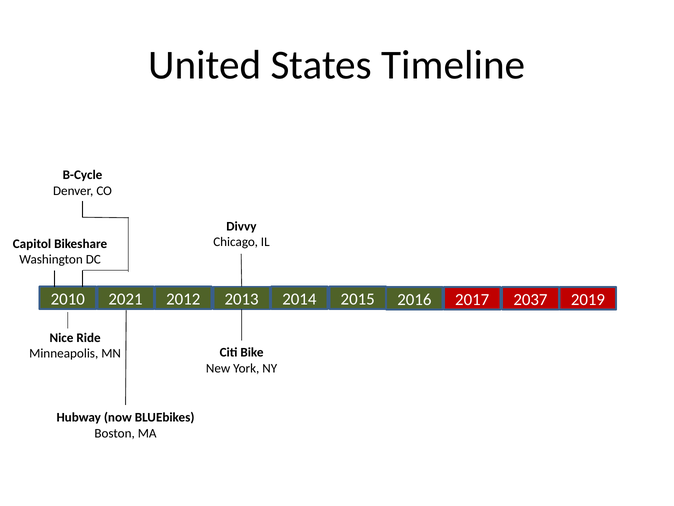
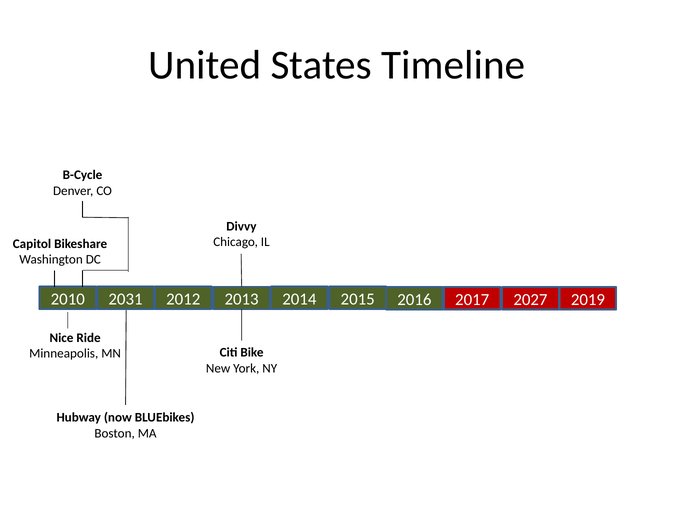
2021: 2021 -> 2031
2037: 2037 -> 2027
